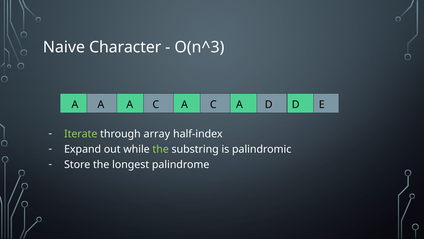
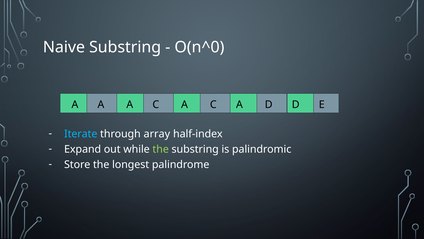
Naive Character: Character -> Substring
O(n^3: O(n^3 -> O(n^0
Iterate colour: light green -> light blue
